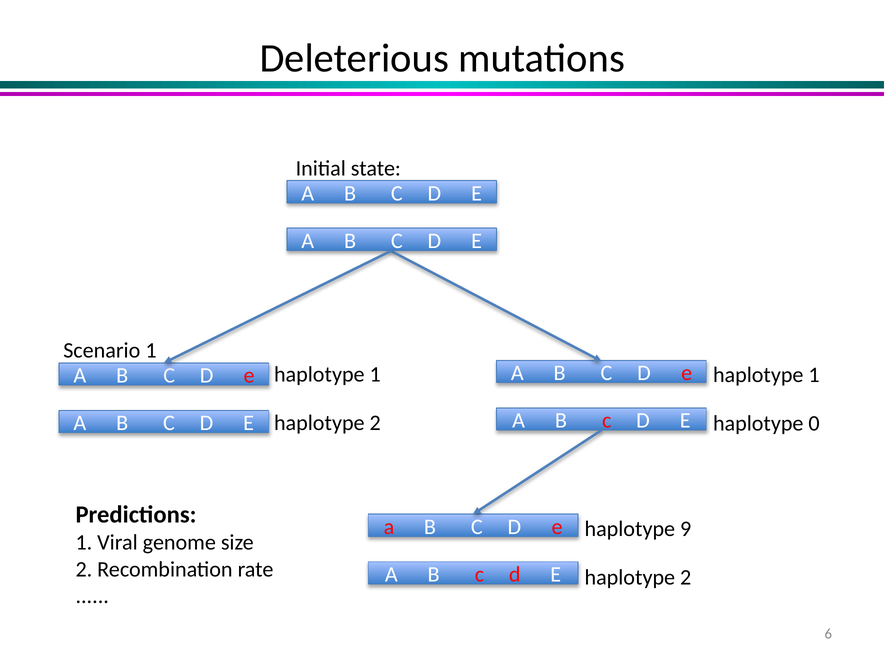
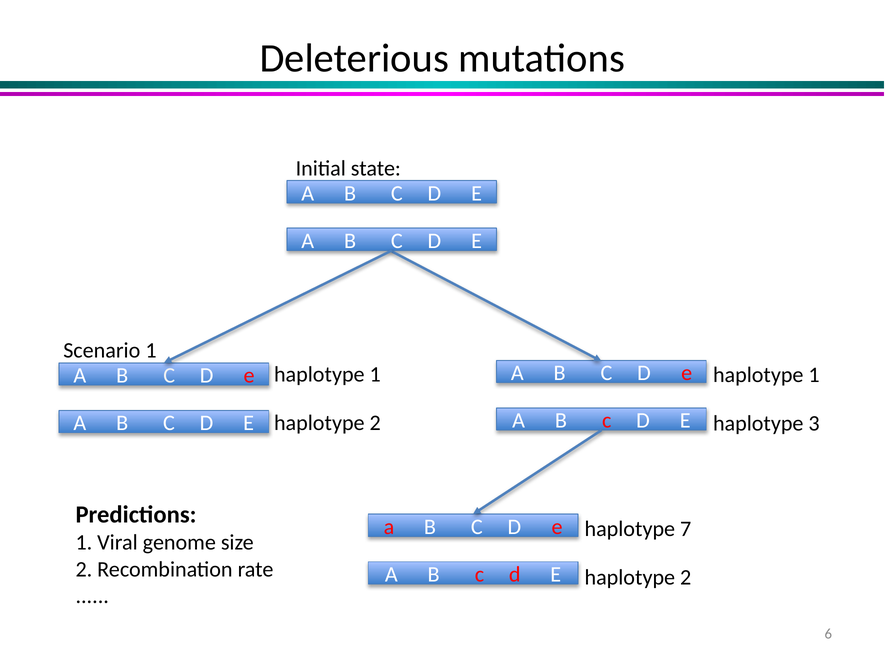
0: 0 -> 3
9: 9 -> 7
